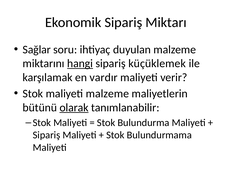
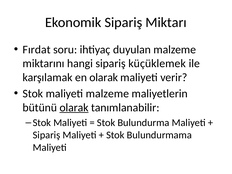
Sağlar: Sağlar -> Fırdat
hangi underline: present -> none
en vardır: vardır -> olarak
